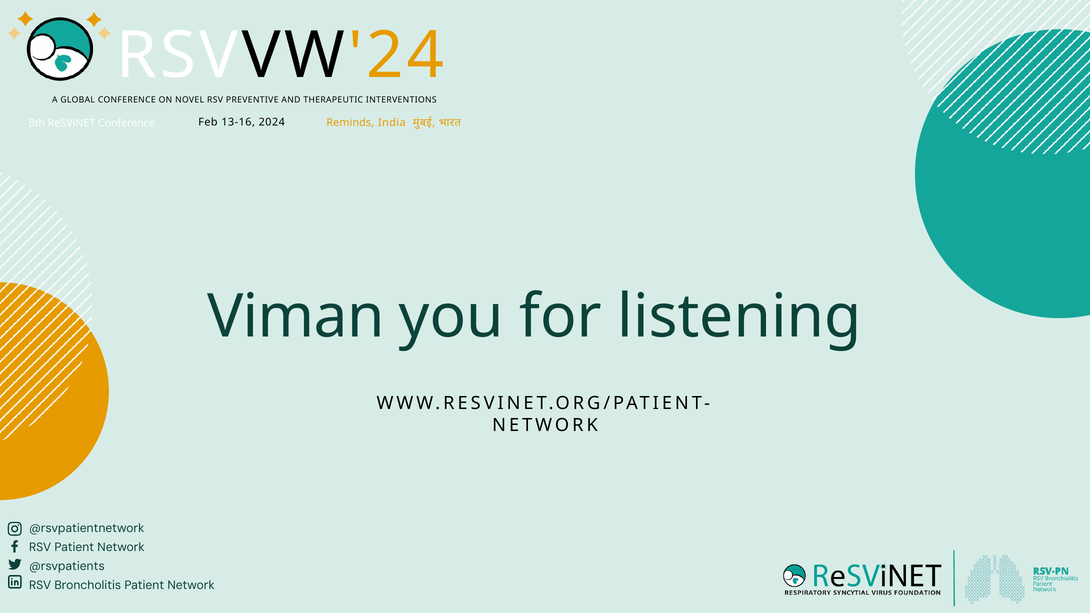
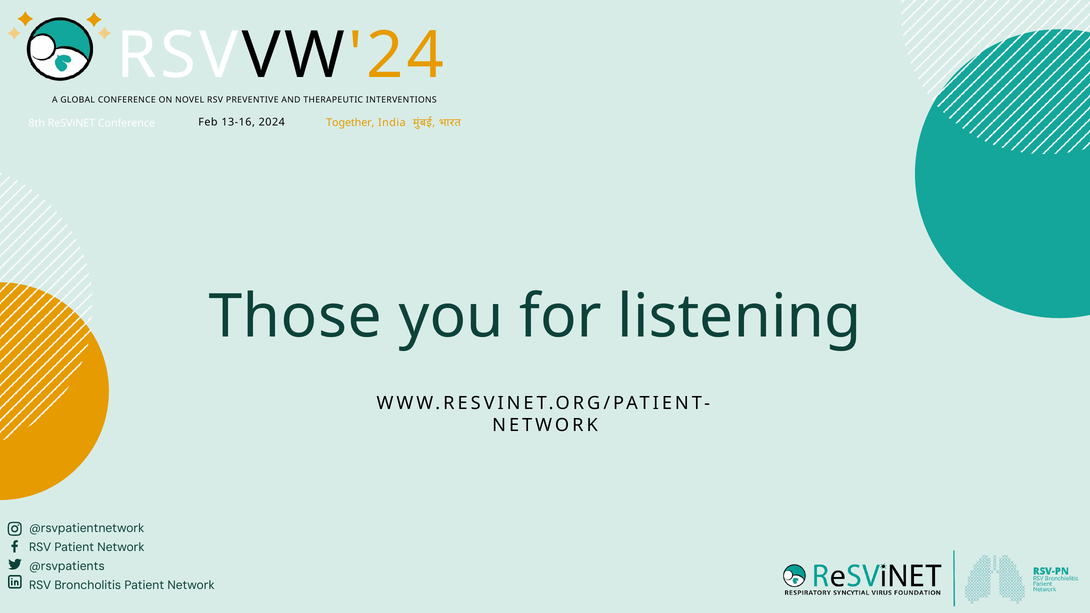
Reminds: Reminds -> Together
Viman: Viman -> Those
